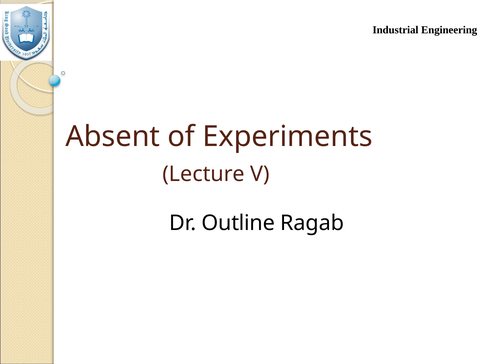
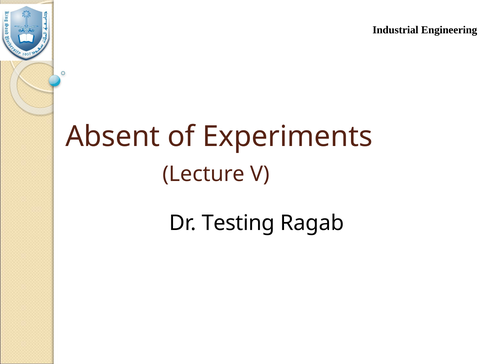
Outline: Outline -> Testing
